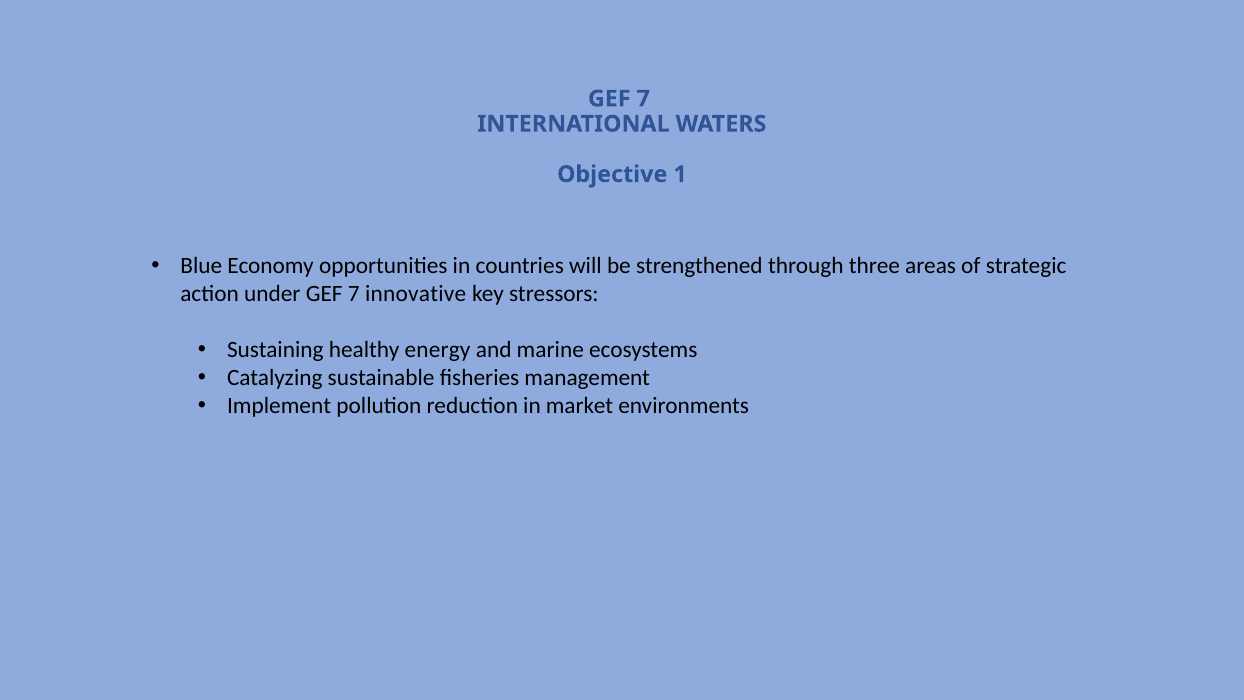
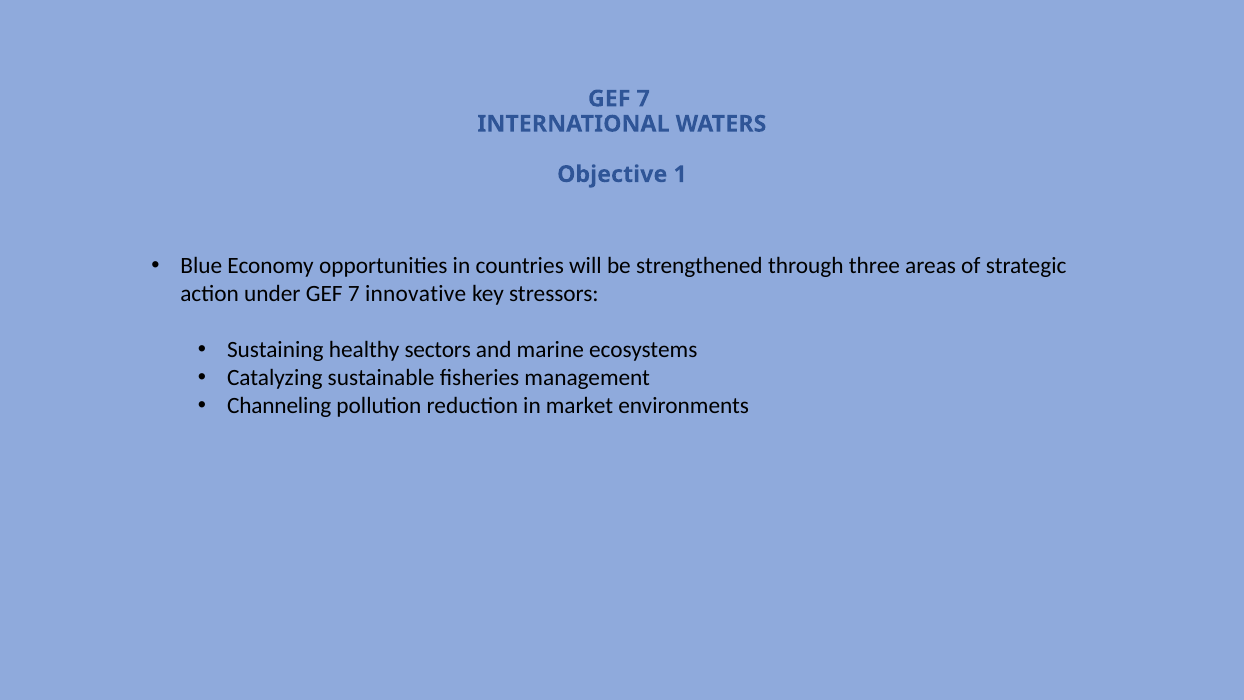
energy: energy -> sectors
Implement: Implement -> Channeling
